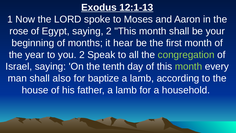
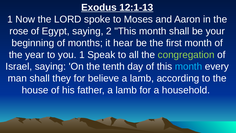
you 2: 2 -> 1
month at (189, 66) colour: light green -> light blue
also: also -> they
baptize: baptize -> believe
